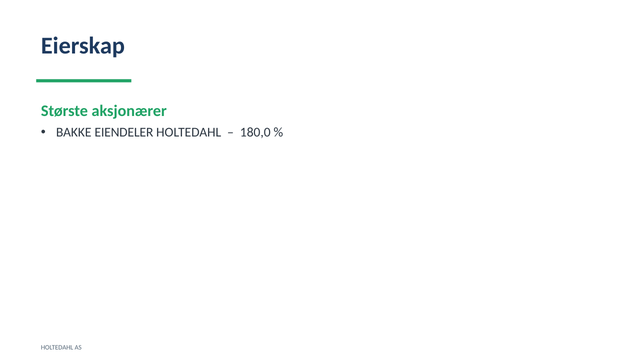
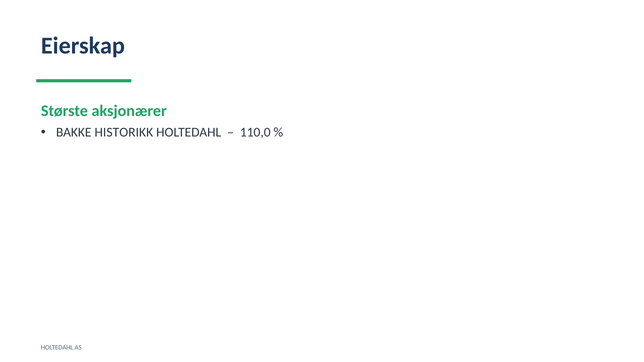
EIENDELER: EIENDELER -> HISTORIKK
180,0: 180,0 -> 110,0
